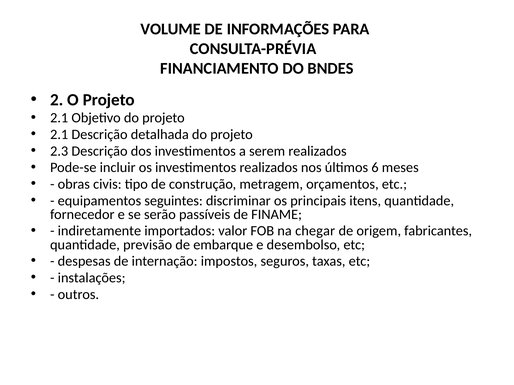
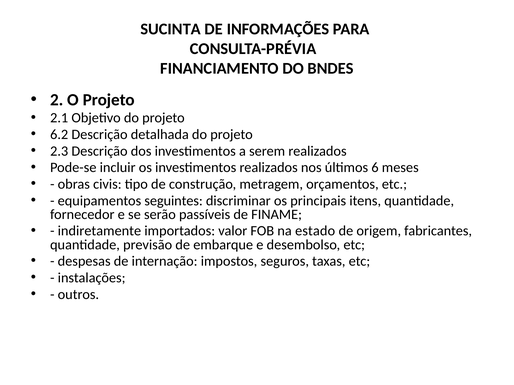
VOLUME: VOLUME -> SUCINTA
2.1 at (59, 135): 2.1 -> 6.2
chegar: chegar -> estado
